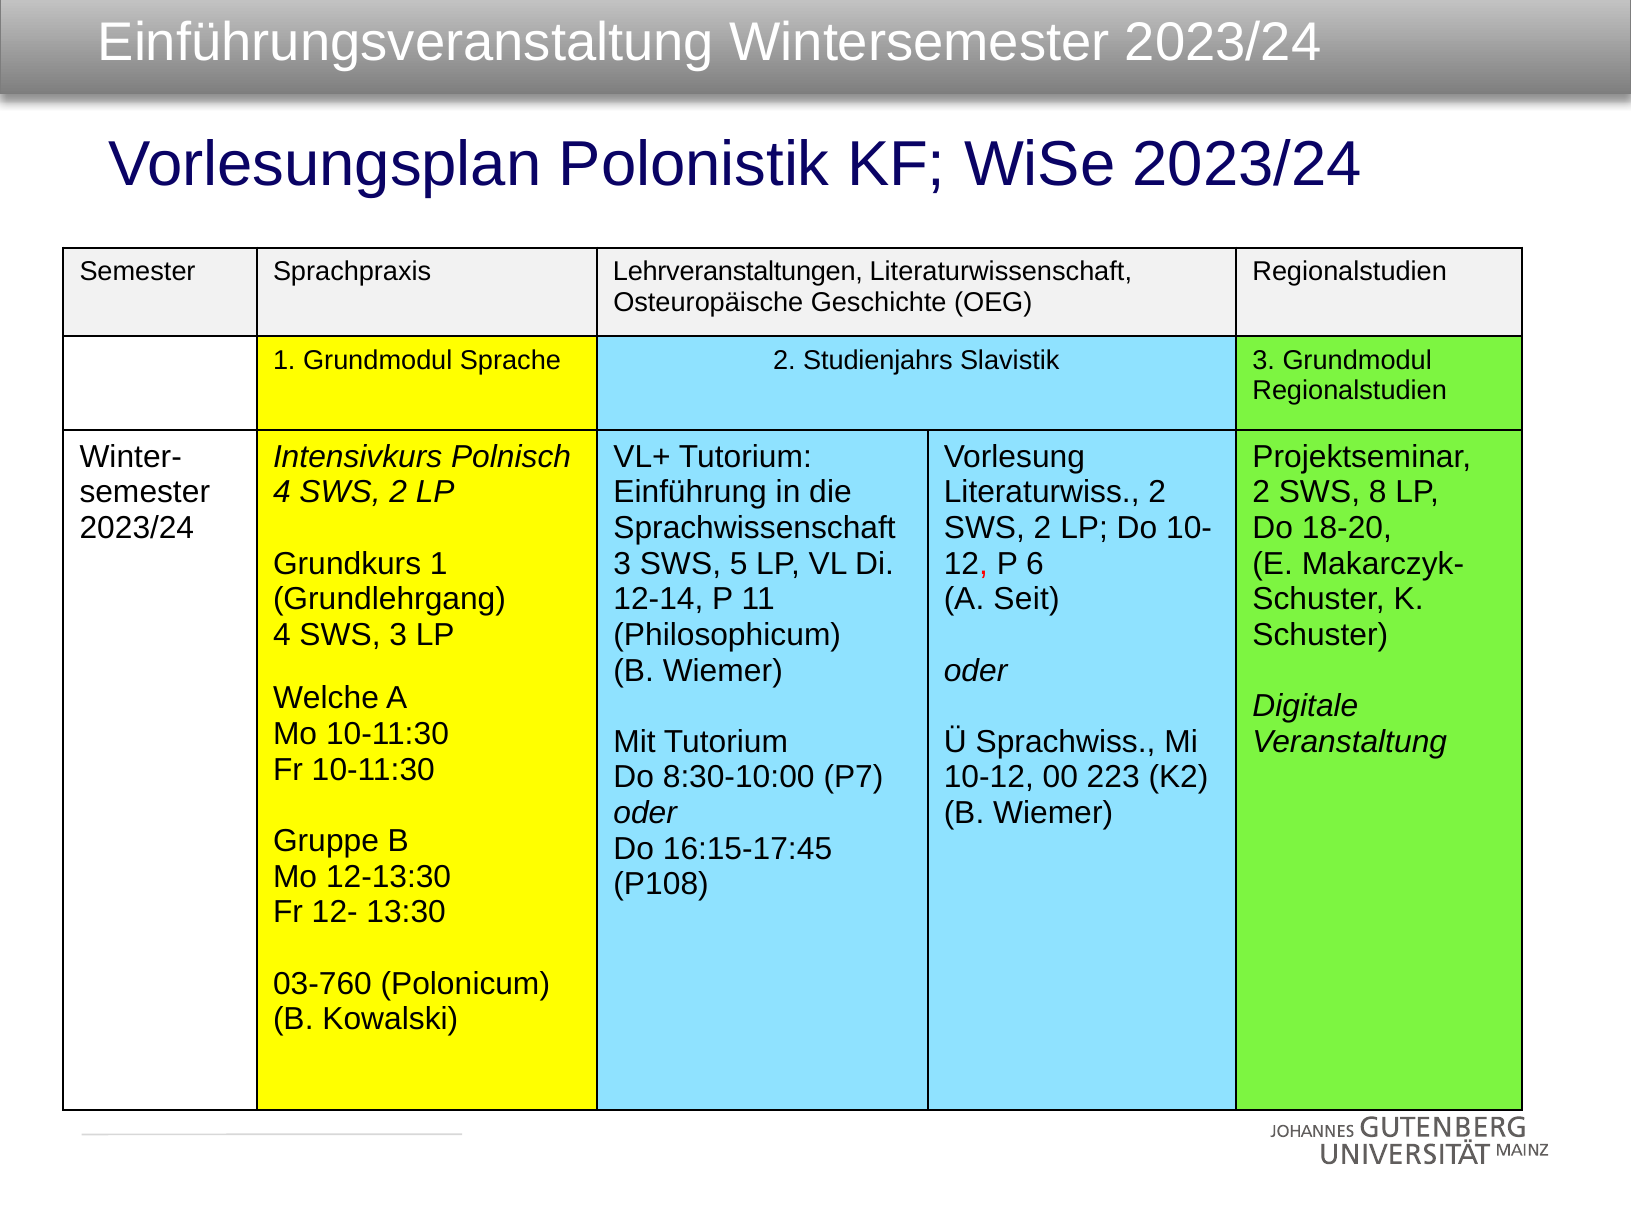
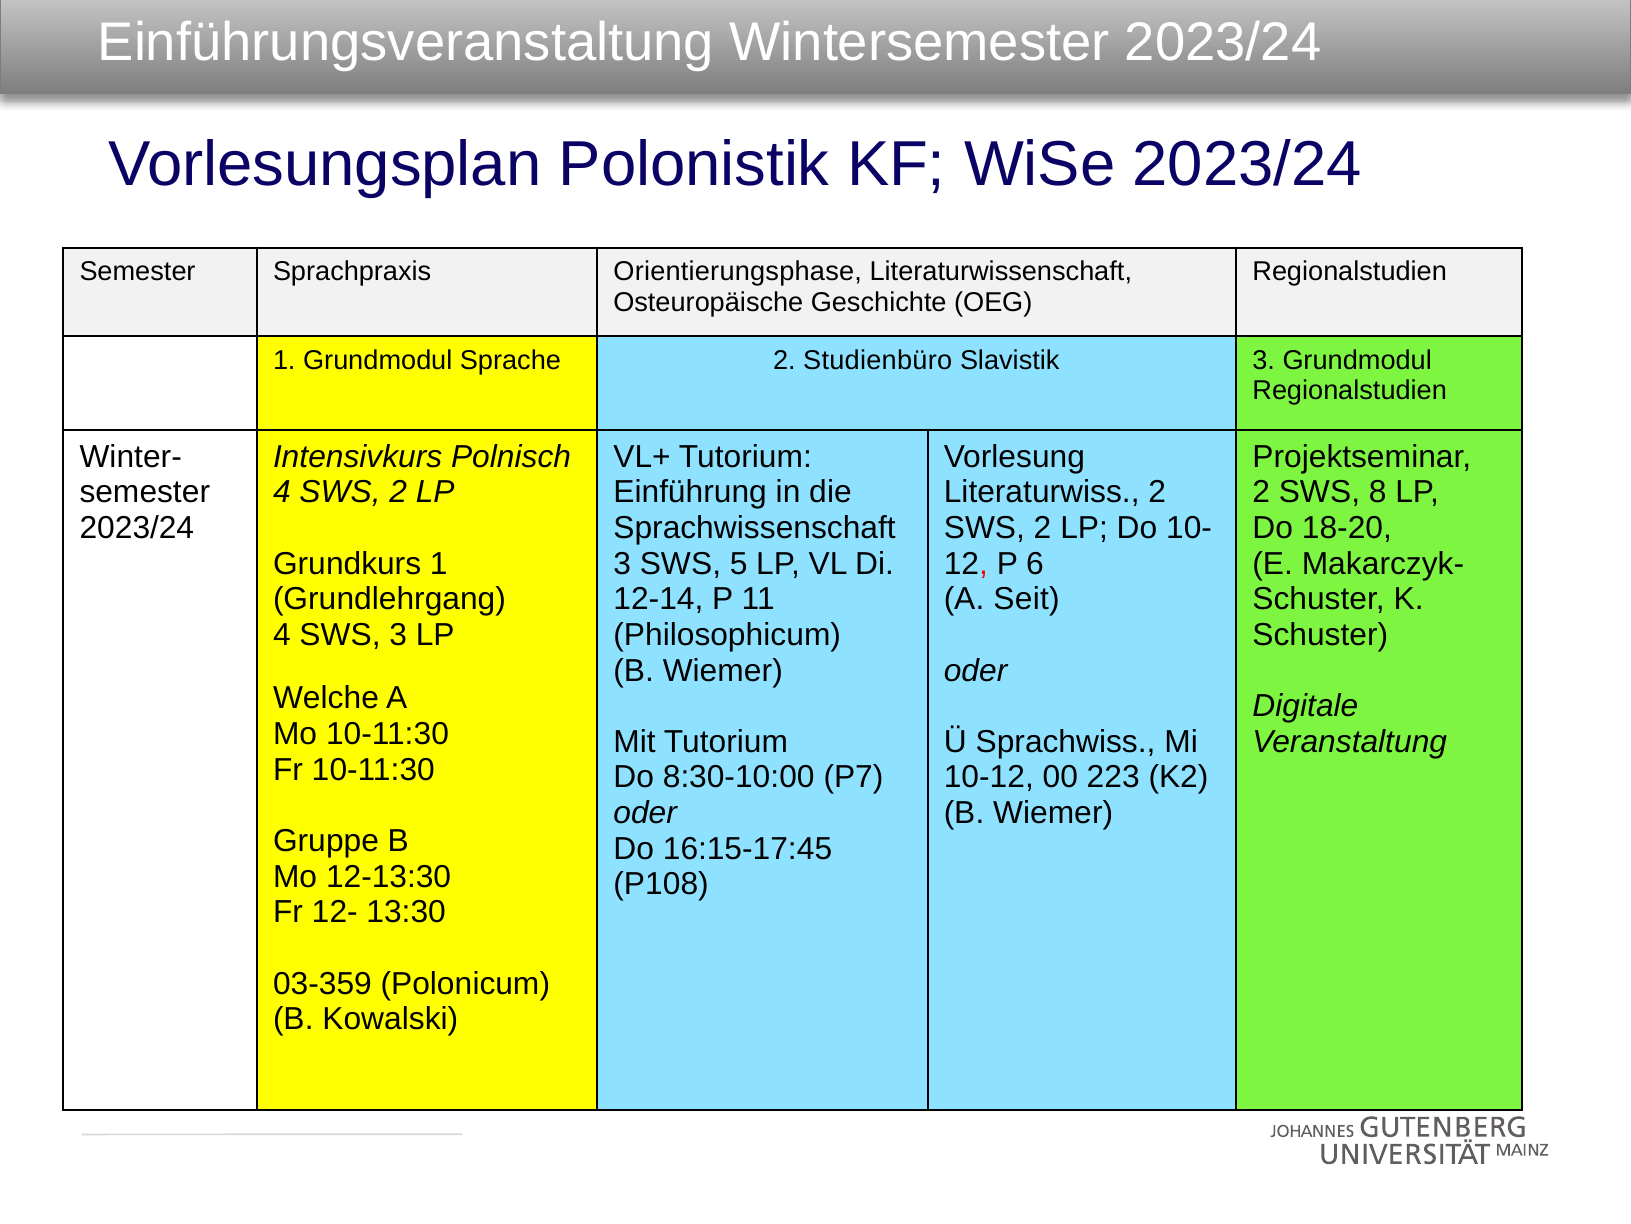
Lehrveranstaltungen: Lehrveranstaltungen -> Orientierungsphase
Studienjahrs: Studienjahrs -> Studienbüro
03-760: 03-760 -> 03-359
